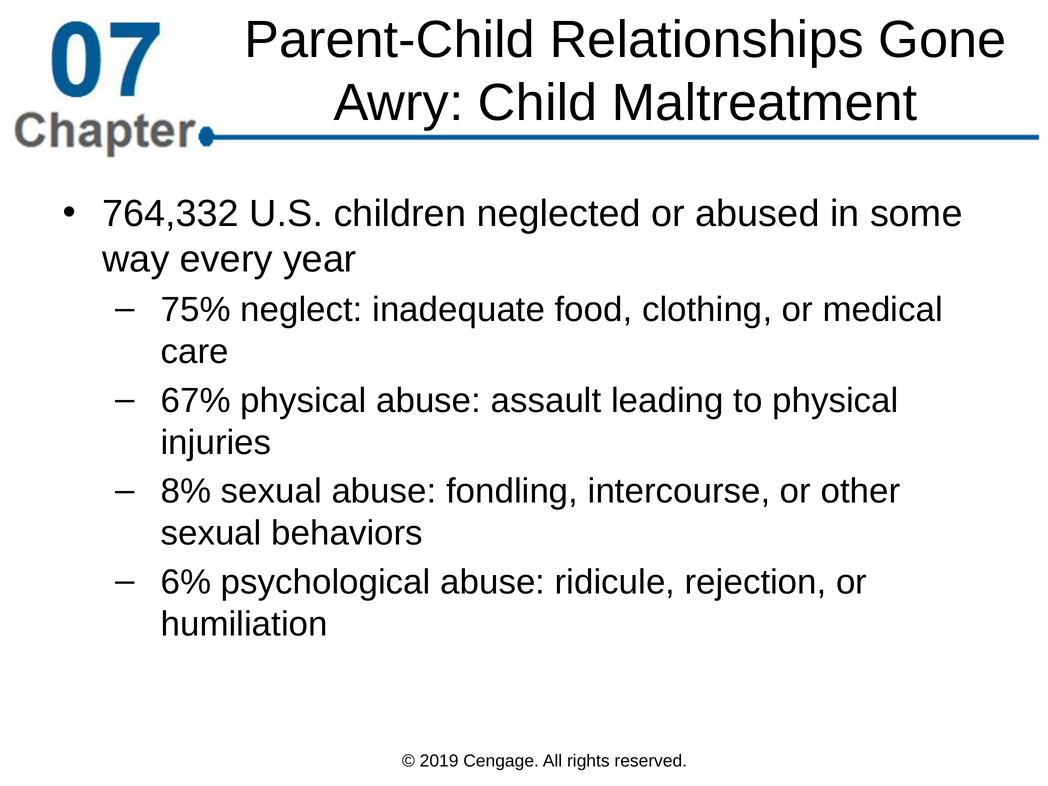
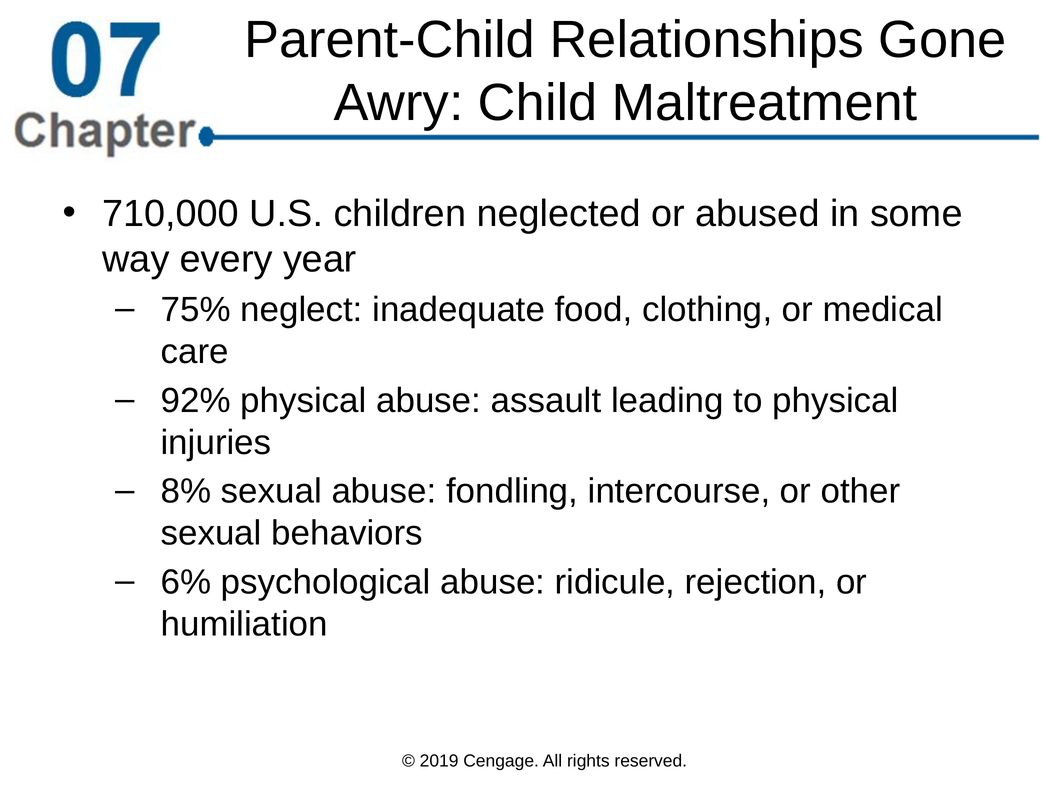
764,332: 764,332 -> 710,000
67%: 67% -> 92%
